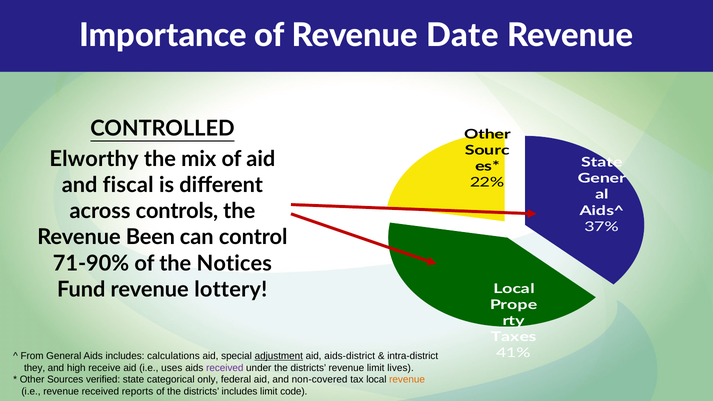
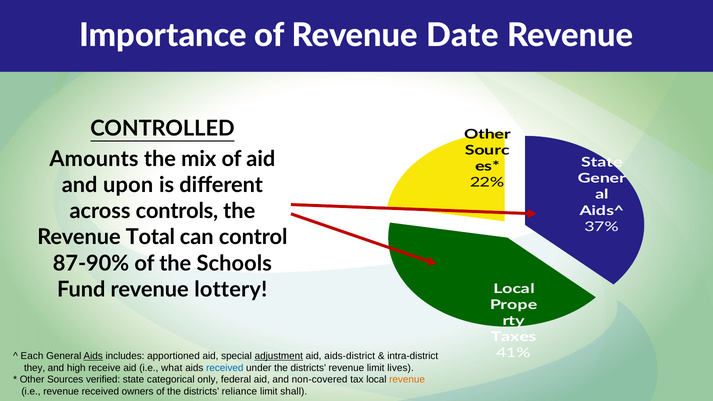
Elworthy: Elworthy -> Amounts
fiscal: fiscal -> upon
Been: Been -> Total
71-90%: 71-90% -> 87-90%
Notices: Notices -> Schools
From: From -> Each
Aids at (93, 356) underline: none -> present
calculations: calculations -> apportioned
uses: uses -> what
received at (225, 368) colour: purple -> blue
reports: reports -> owners
districts includes: includes -> reliance
code: code -> shall
